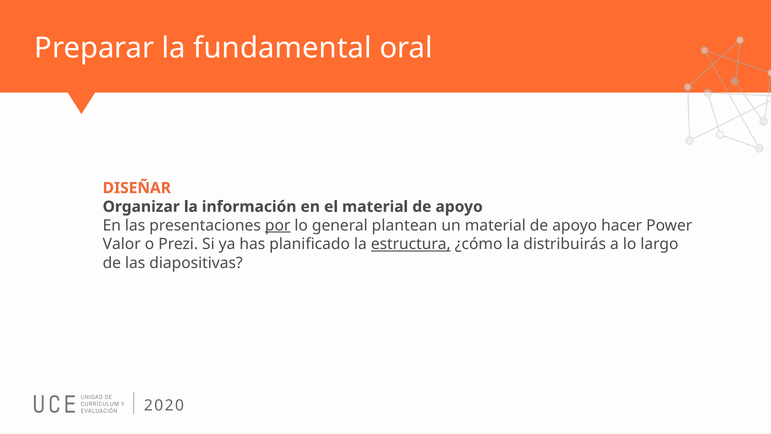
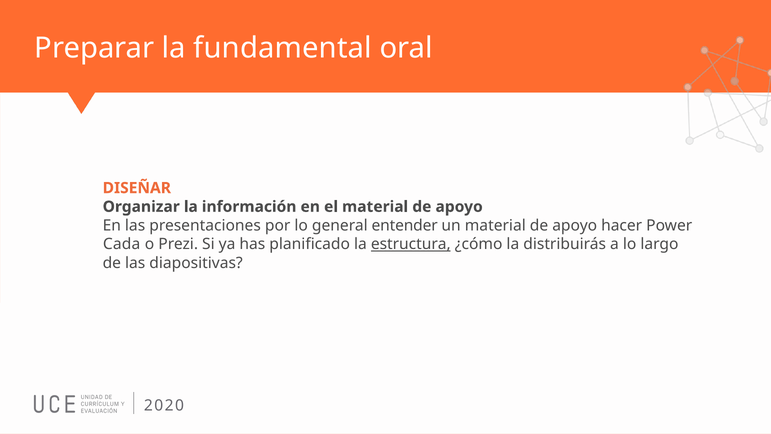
por underline: present -> none
plantean: plantean -> entender
Valor: Valor -> Cada
